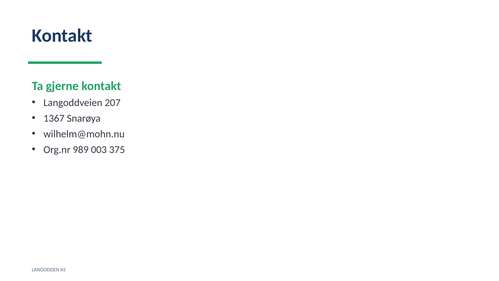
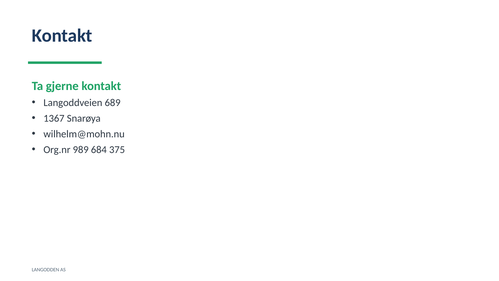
207: 207 -> 689
003: 003 -> 684
